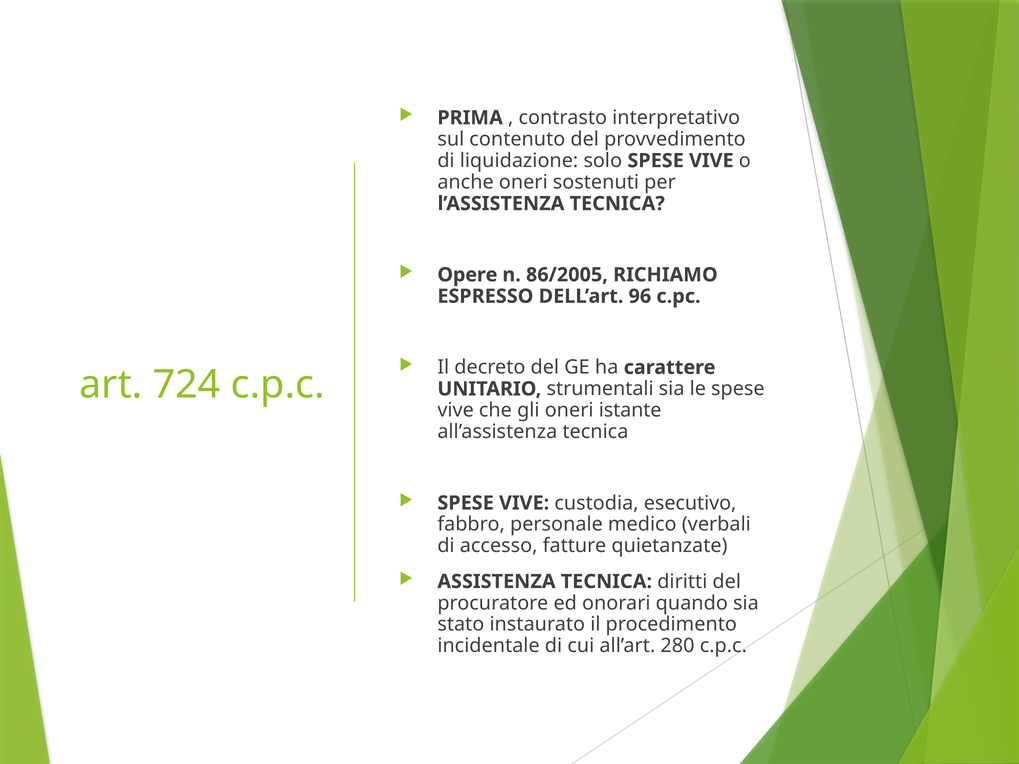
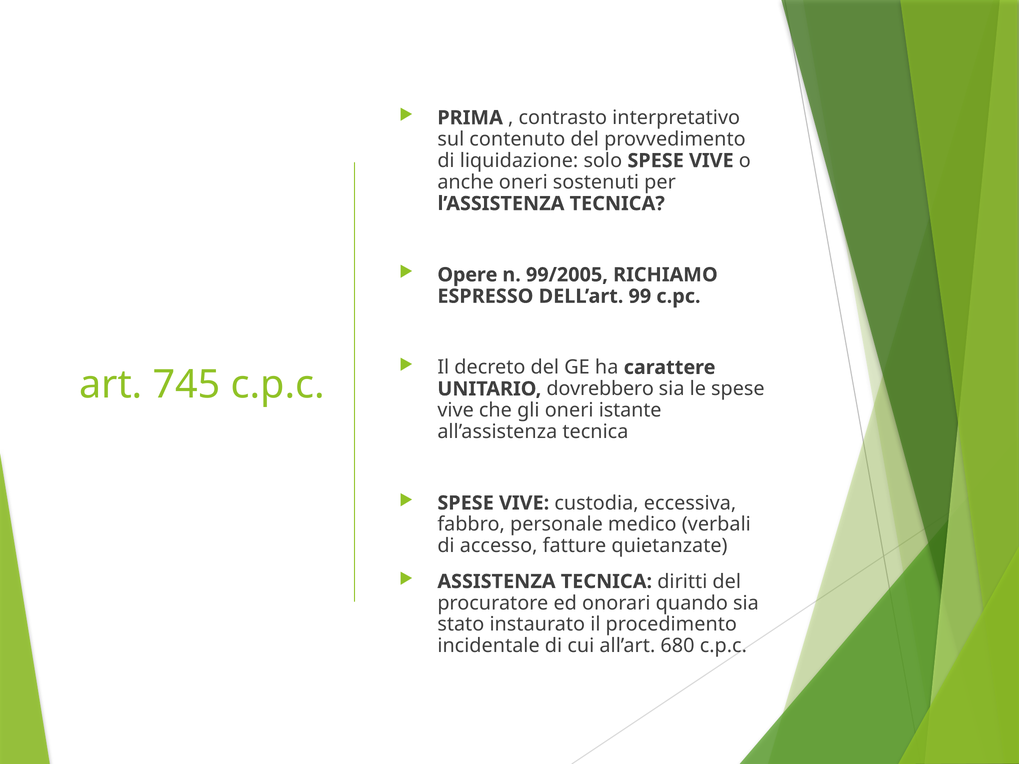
86/2005: 86/2005 -> 99/2005
96: 96 -> 99
724: 724 -> 745
strumentali: strumentali -> dovrebbero
esecutivo: esecutivo -> eccessiva
280: 280 -> 680
